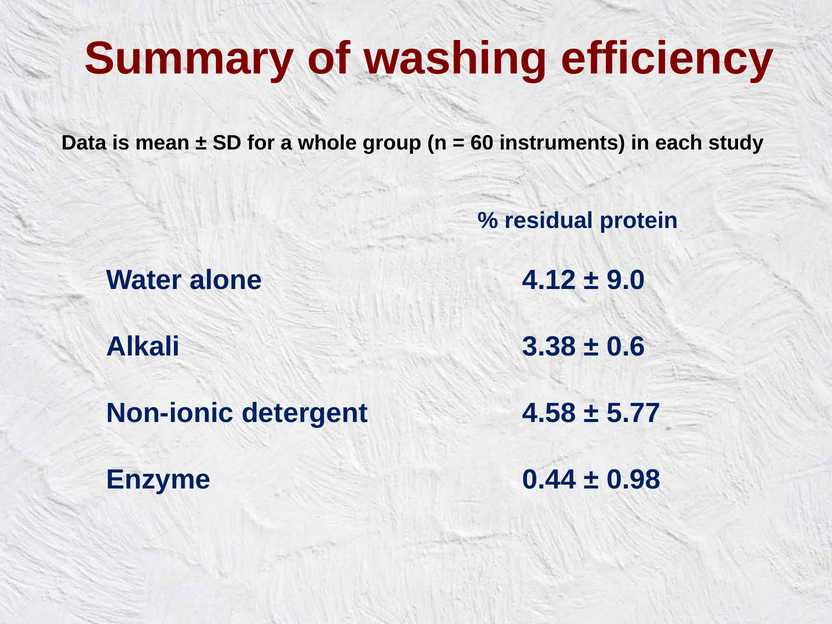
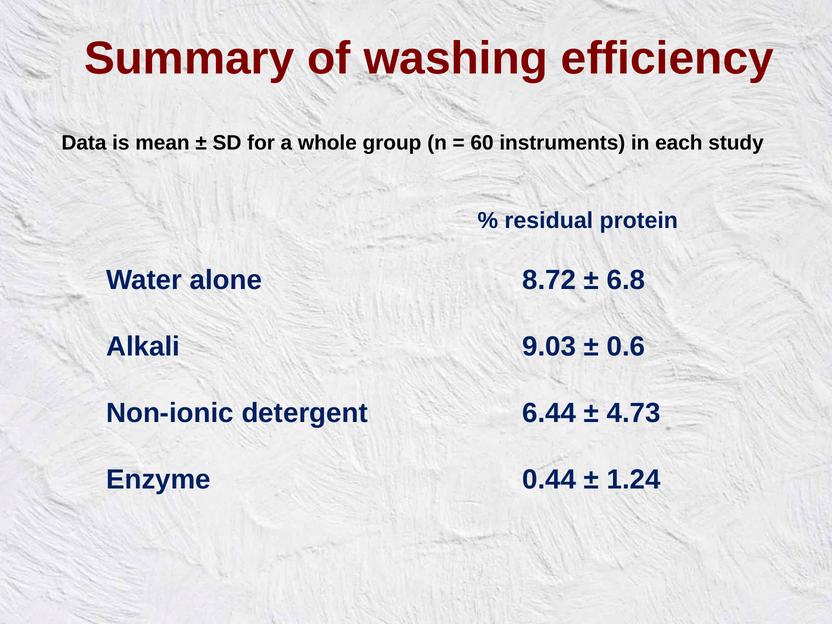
4.12: 4.12 -> 8.72
9.0: 9.0 -> 6.8
3.38: 3.38 -> 9.03
4.58: 4.58 -> 6.44
5.77: 5.77 -> 4.73
0.98: 0.98 -> 1.24
